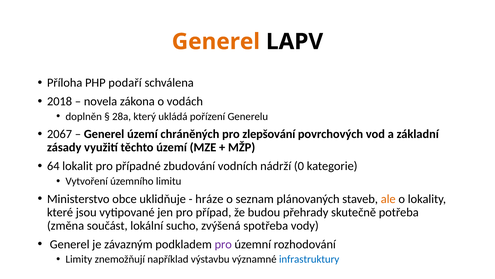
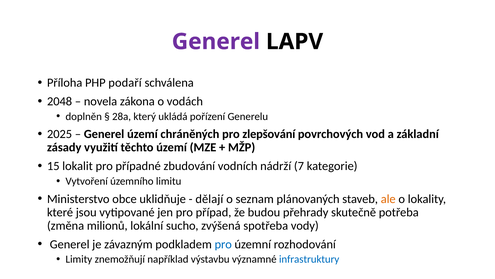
Generel at (216, 42) colour: orange -> purple
2018: 2018 -> 2048
2067: 2067 -> 2025
64: 64 -> 15
0: 0 -> 7
hráze: hráze -> dělají
součást: součást -> milionů
pro at (223, 244) colour: purple -> blue
